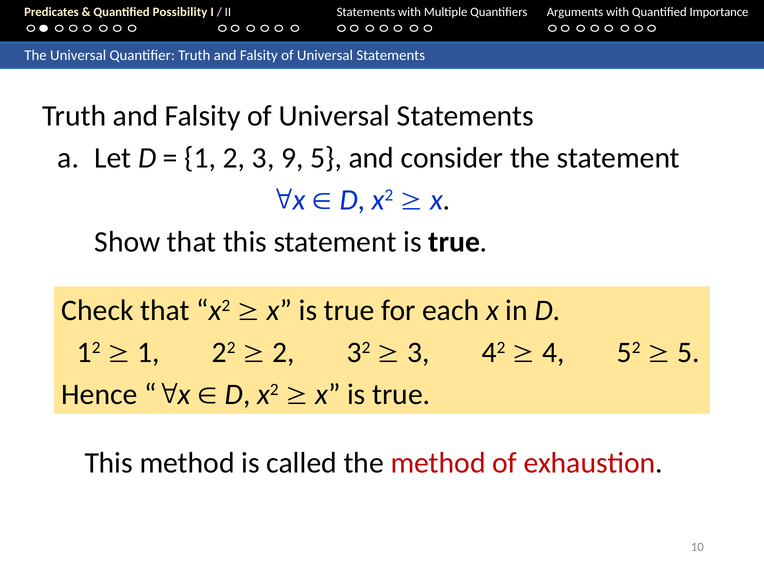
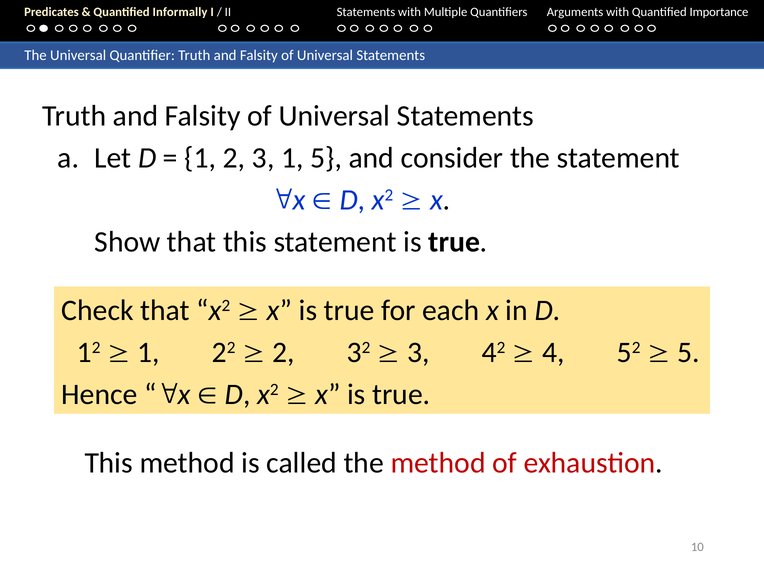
Possibility: Possibility -> Informally
3 9: 9 -> 1
